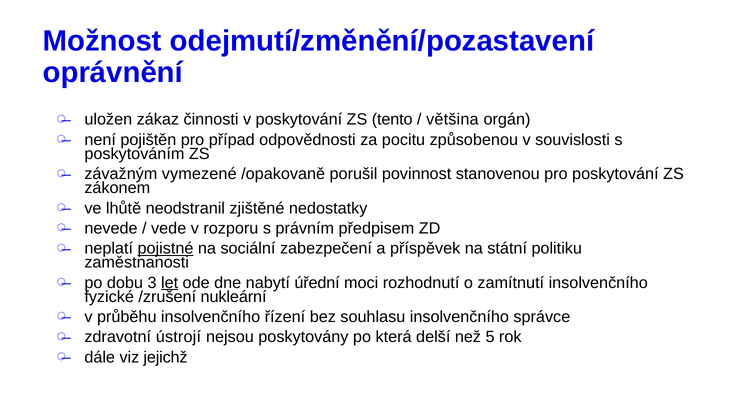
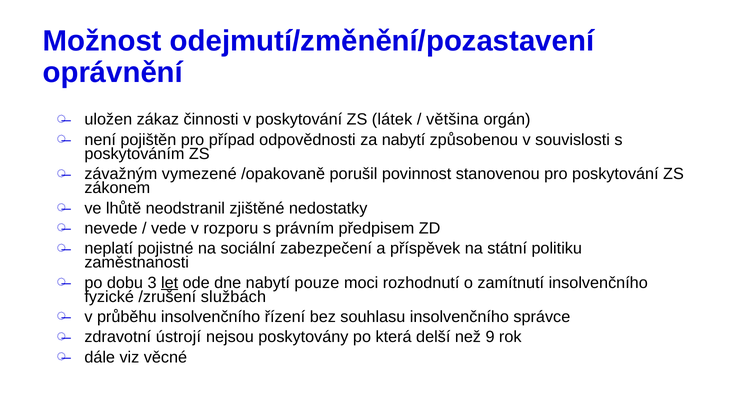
tento: tento -> látek
za pocitu: pocitu -> nabytí
pojistné underline: present -> none
úřední: úřední -> pouze
nukleární: nukleární -> službách
5: 5 -> 9
jejichž: jejichž -> věcné
